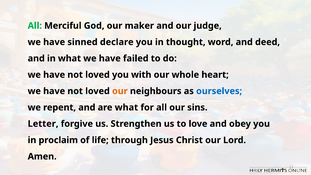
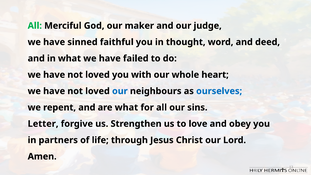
declare: declare -> faithful
our at (120, 91) colour: orange -> blue
proclaim: proclaim -> partners
